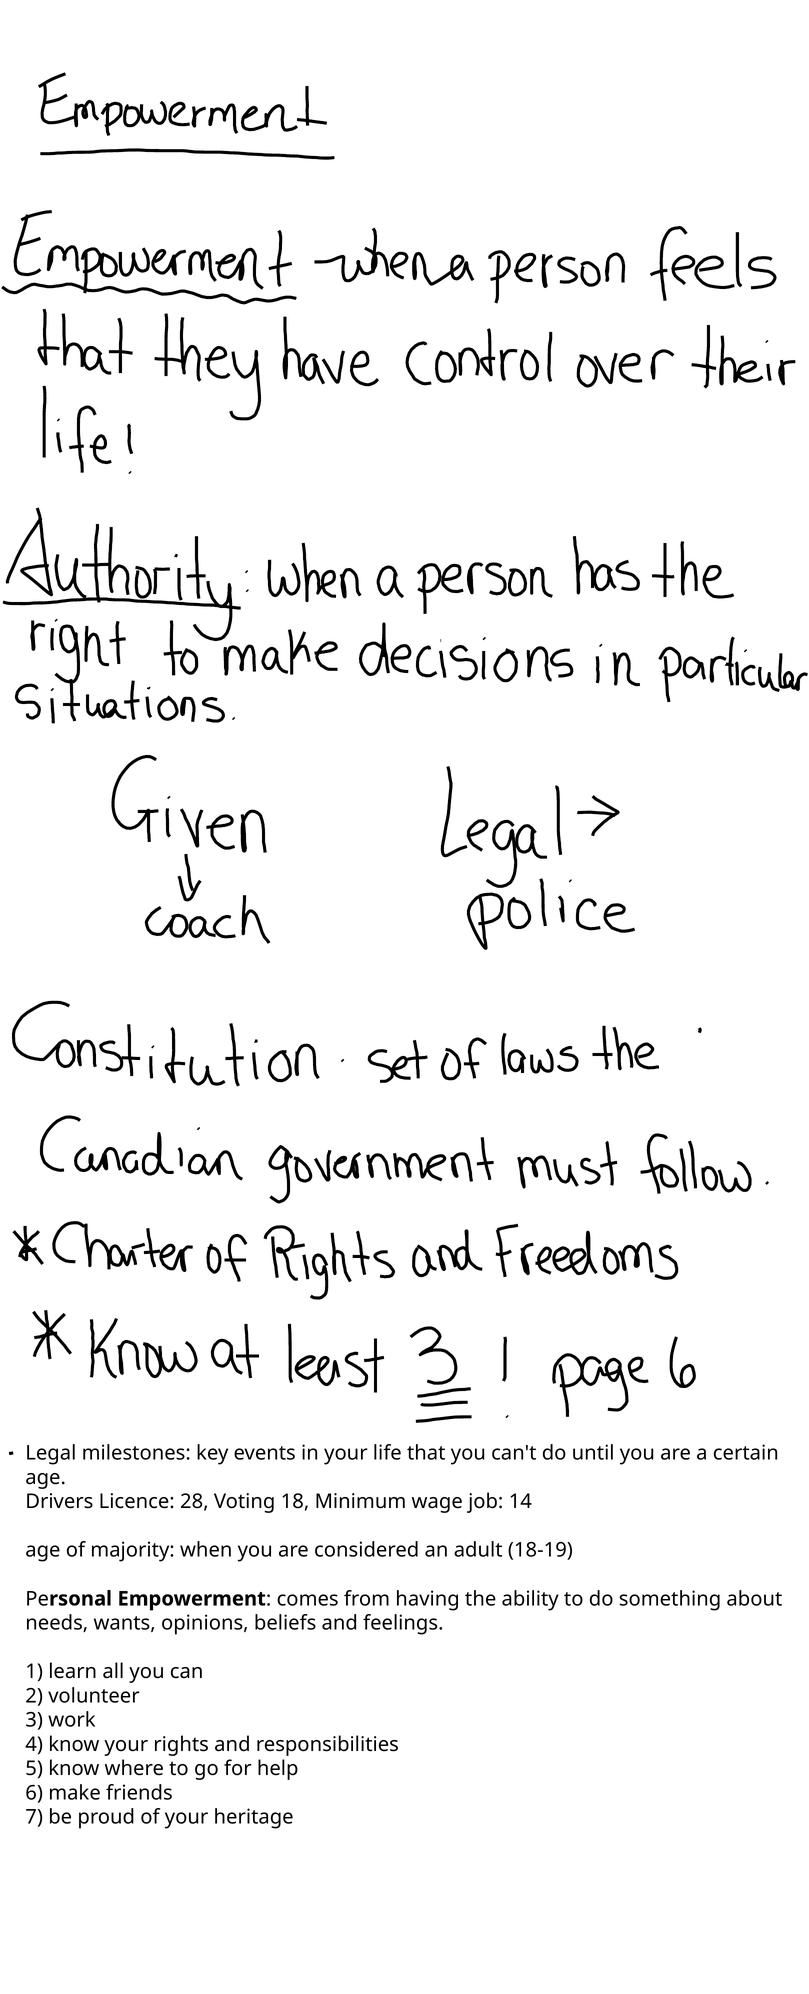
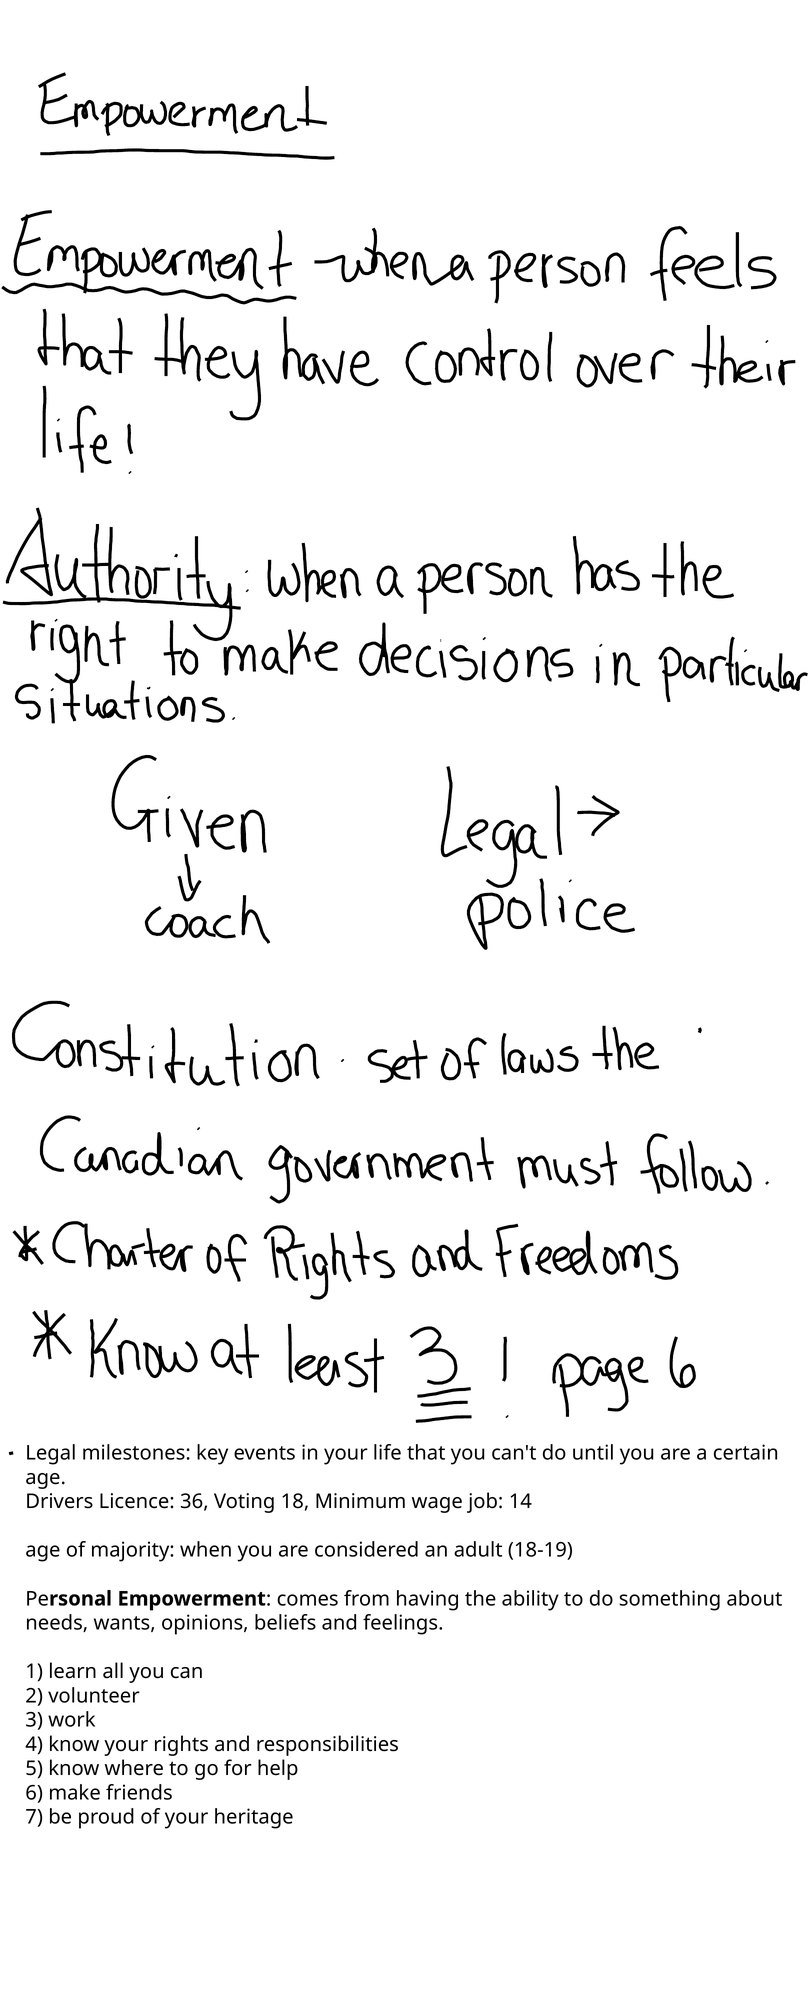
28: 28 -> 36
